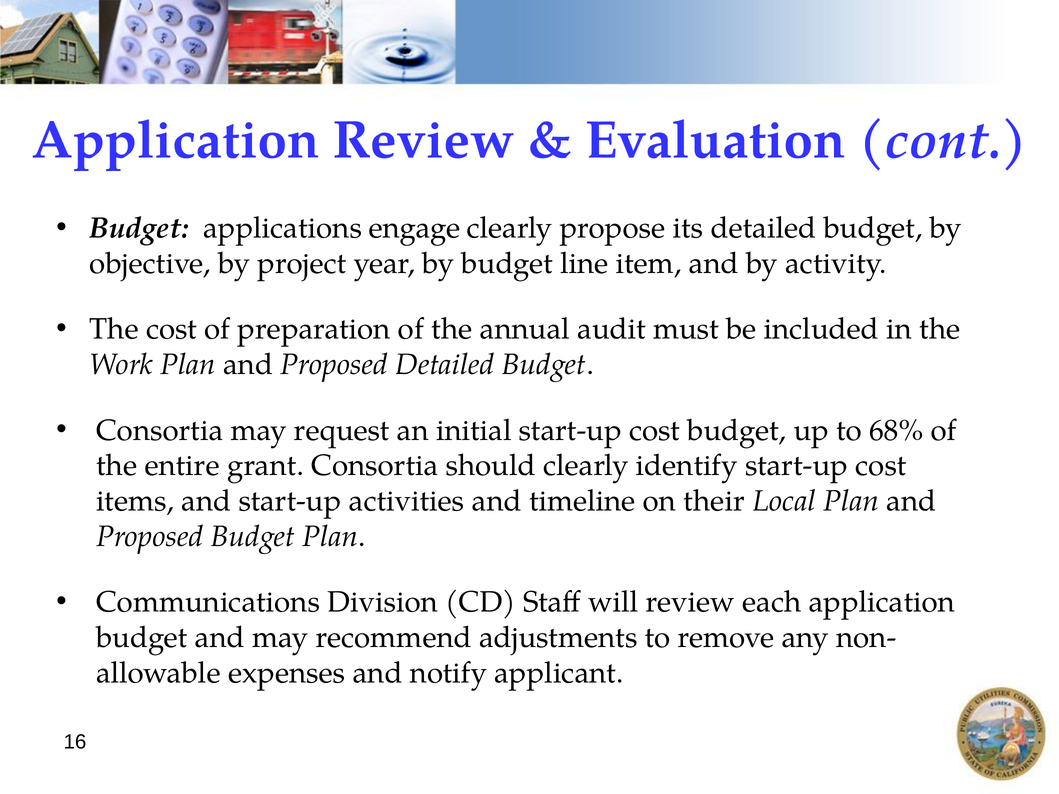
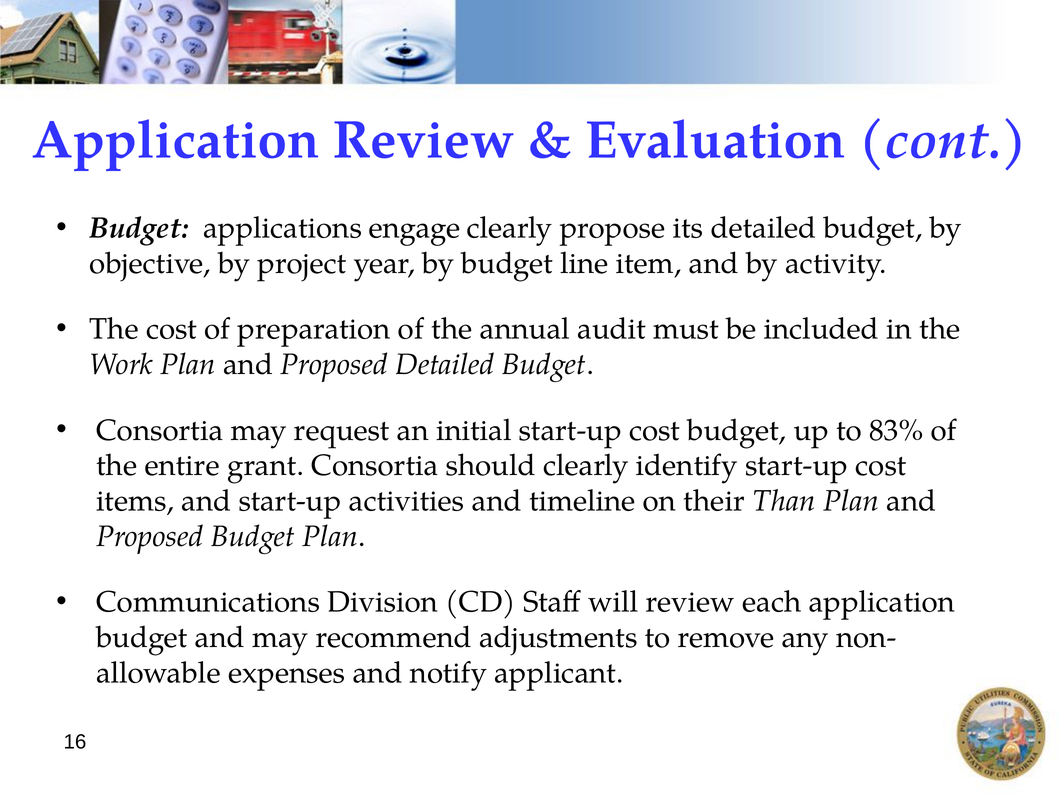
68%: 68% -> 83%
Local: Local -> Than
